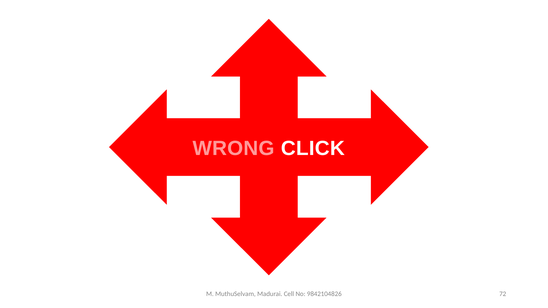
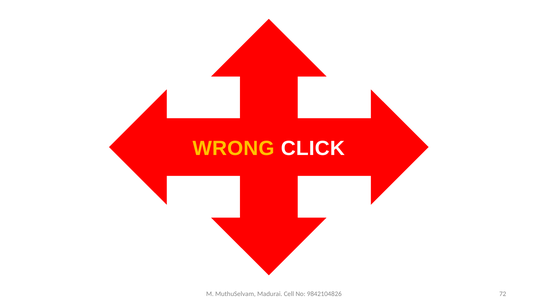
WRONG colour: pink -> yellow
